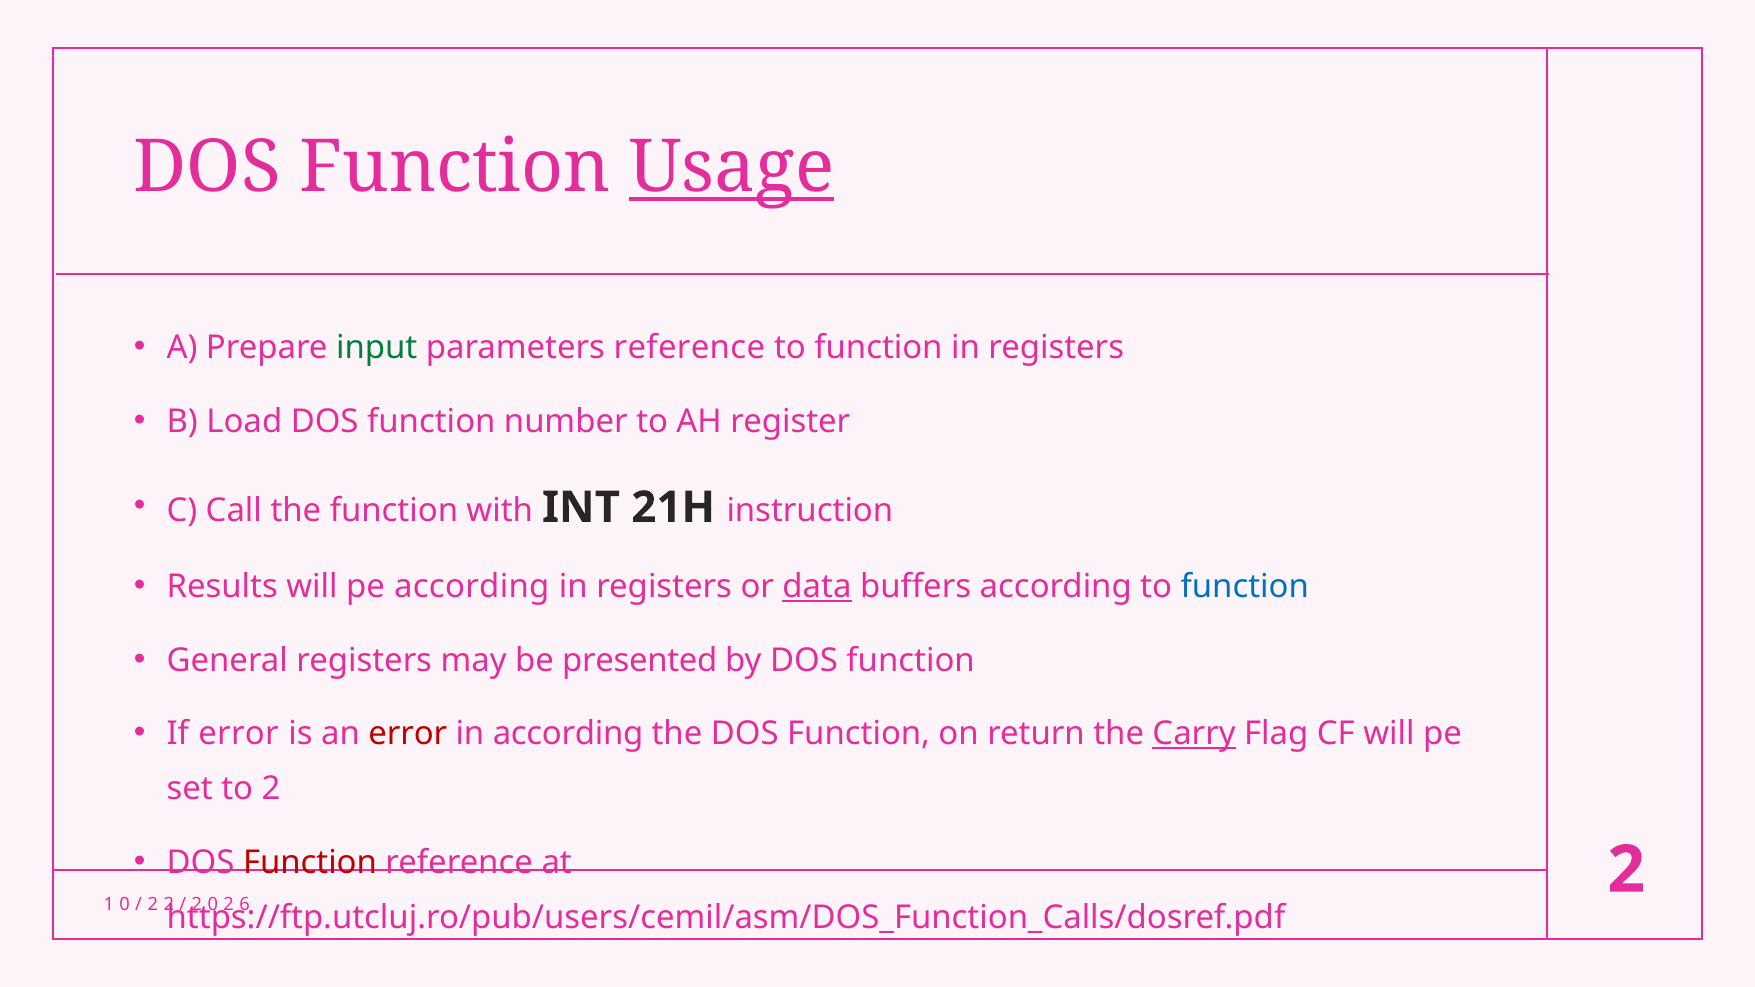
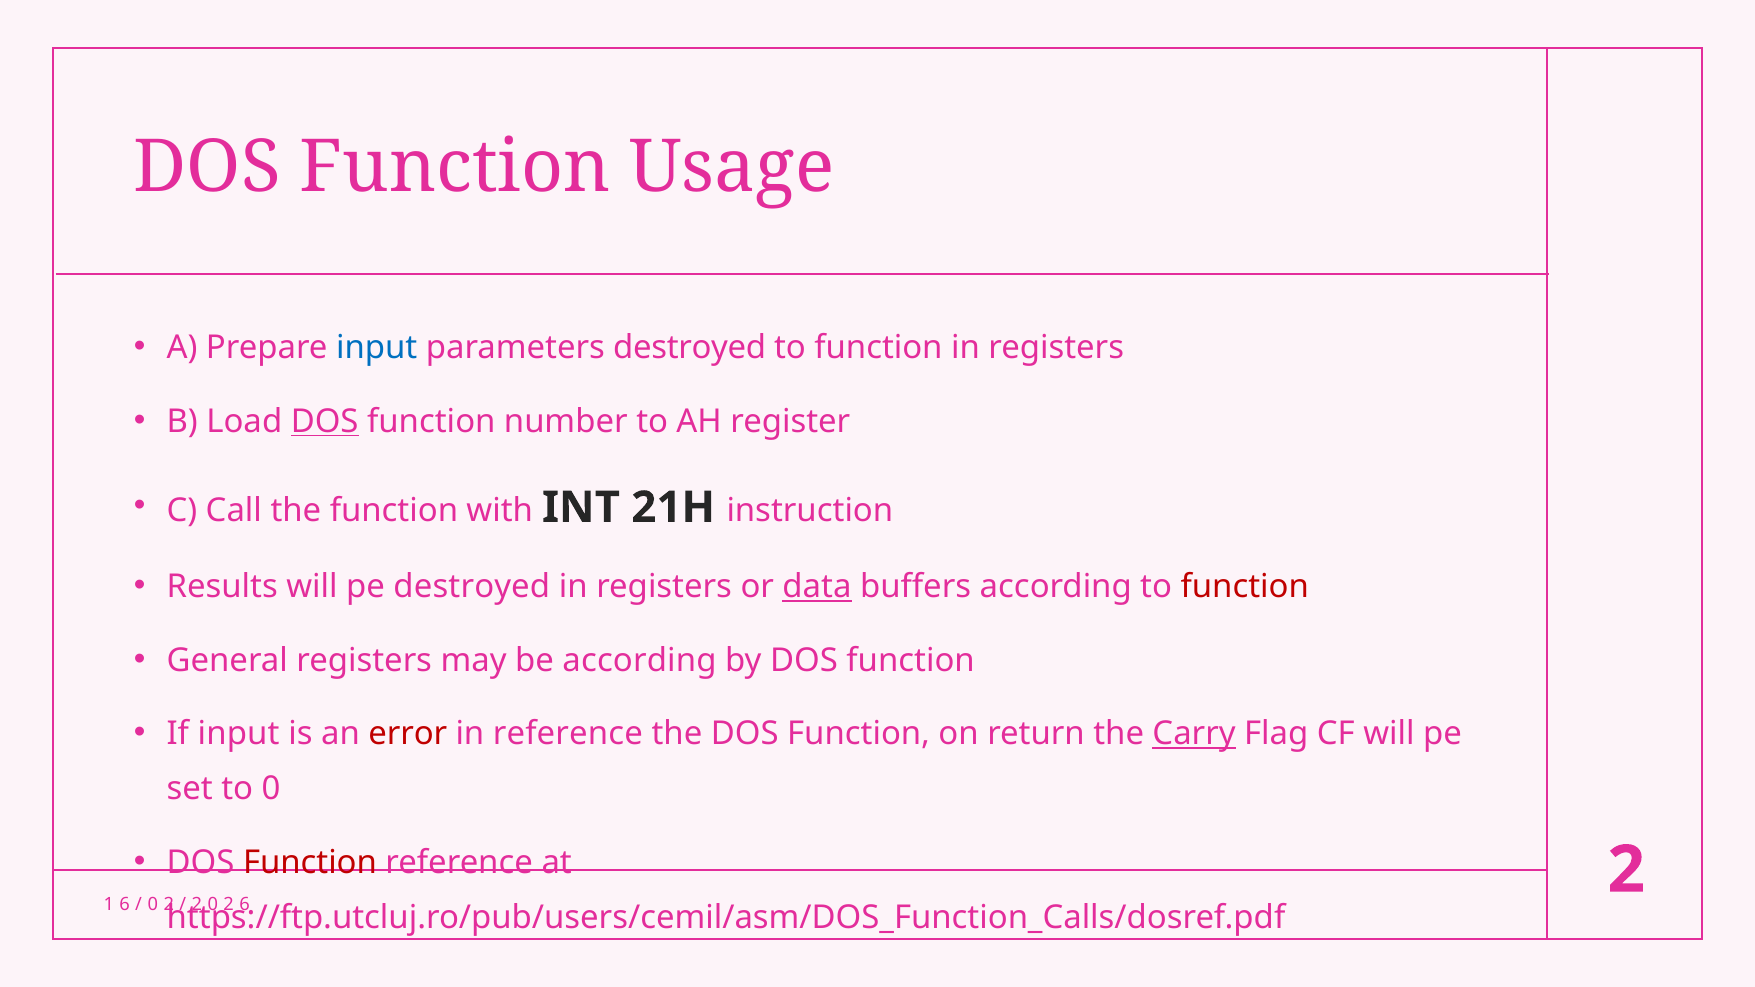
Usage underline: present -> none
input at (377, 348) colour: green -> blue
parameters reference: reference -> destroyed
DOS at (325, 421) underline: none -> present
pe according: according -> destroyed
function at (1245, 587) colour: blue -> red
be presented: presented -> according
If error: error -> input
in according: according -> reference
to 2: 2 -> 0
1 0: 0 -> 6
2 at (153, 904): 2 -> 0
